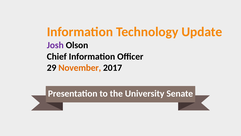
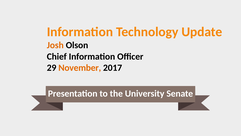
Josh colour: purple -> orange
